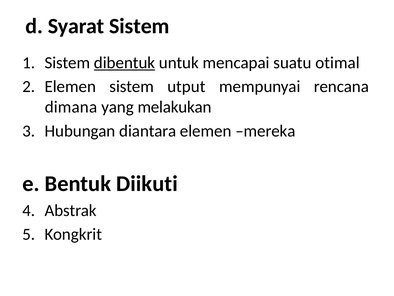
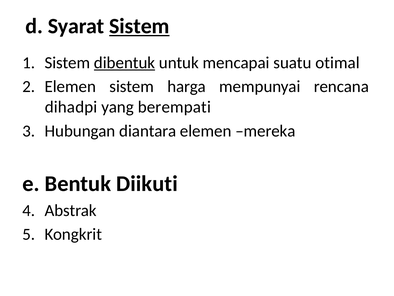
Sistem at (139, 26) underline: none -> present
utput: utput -> harga
dimana: dimana -> dihadpi
melakukan: melakukan -> berempati
